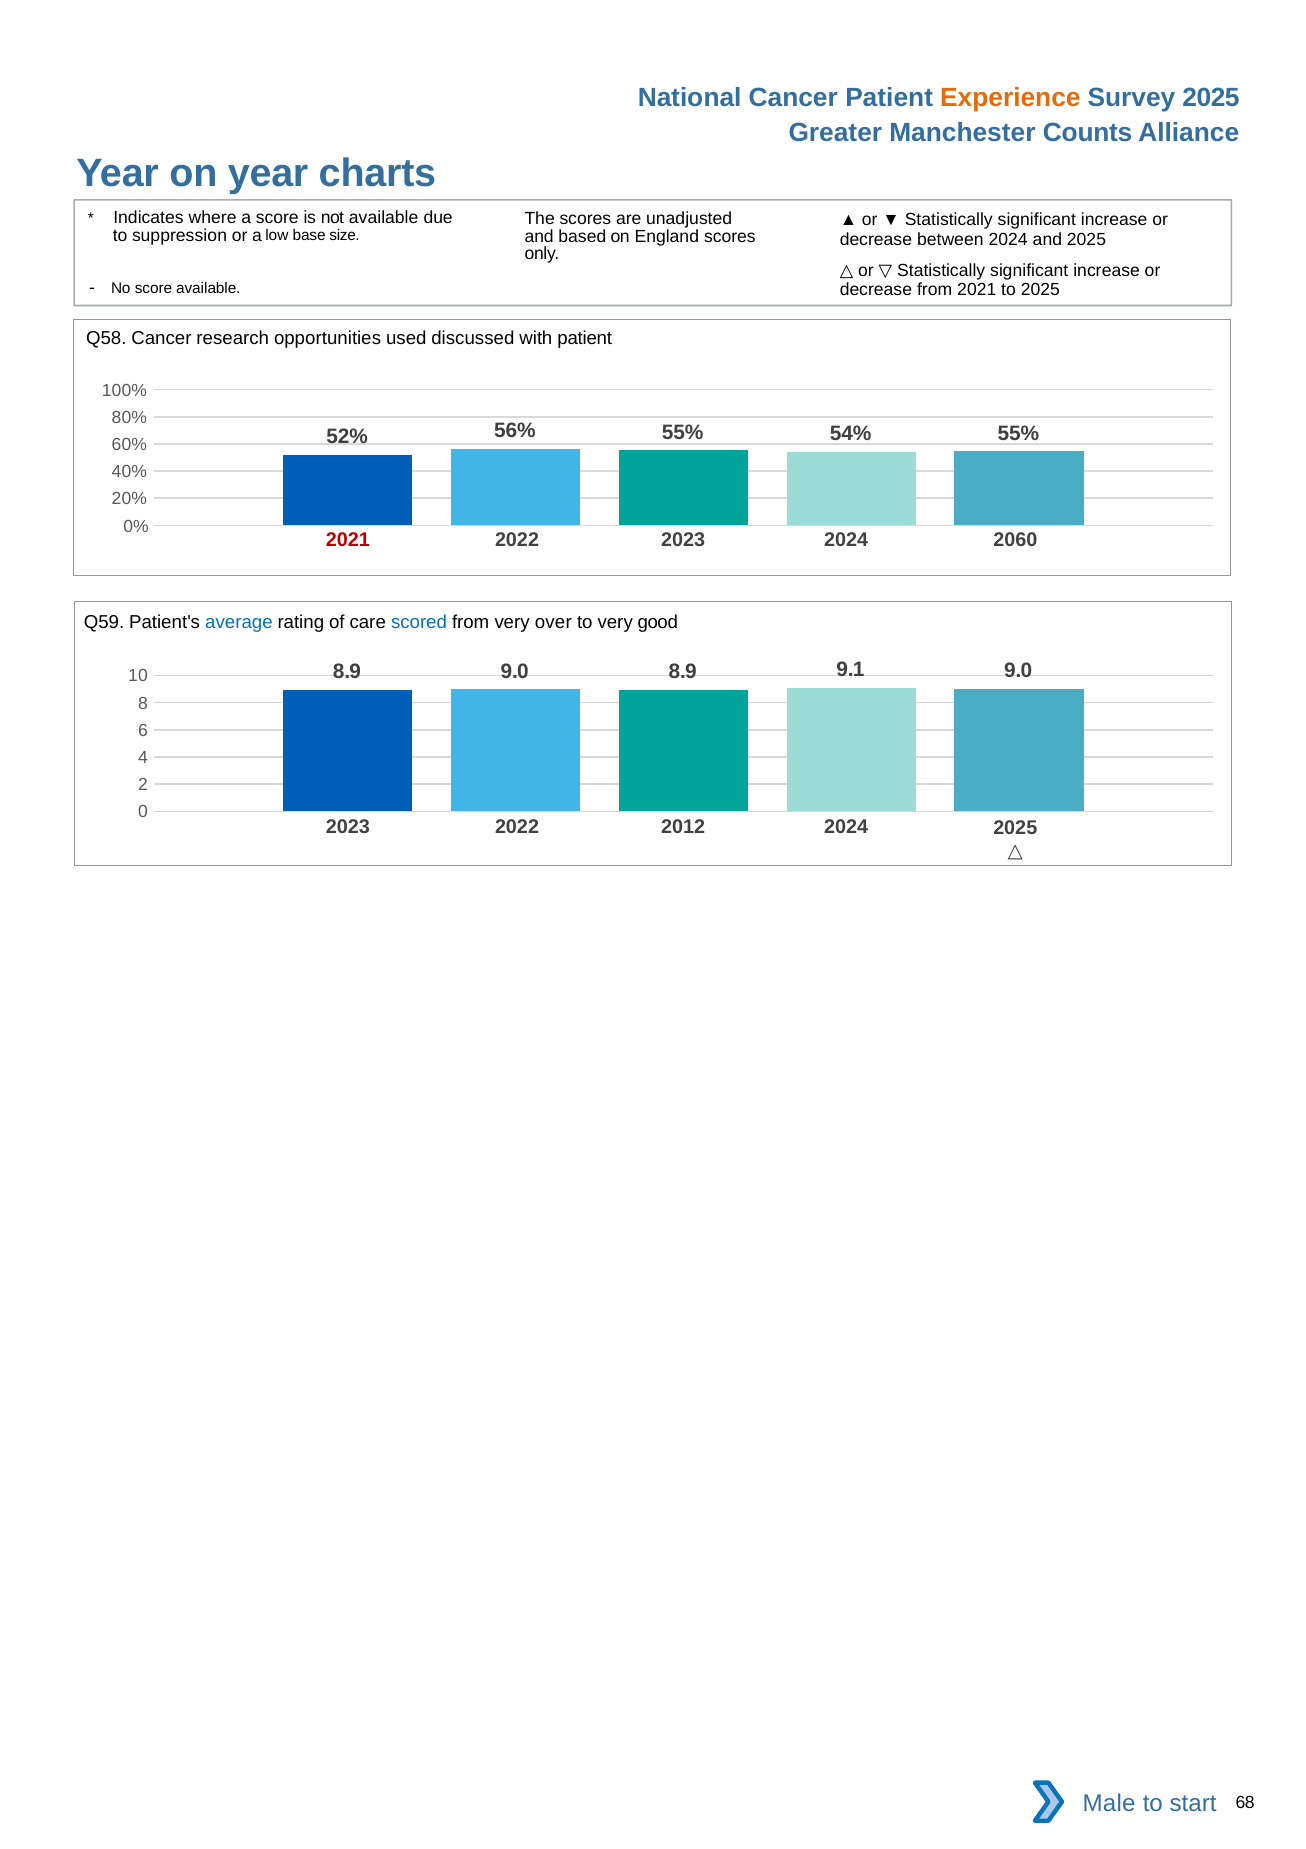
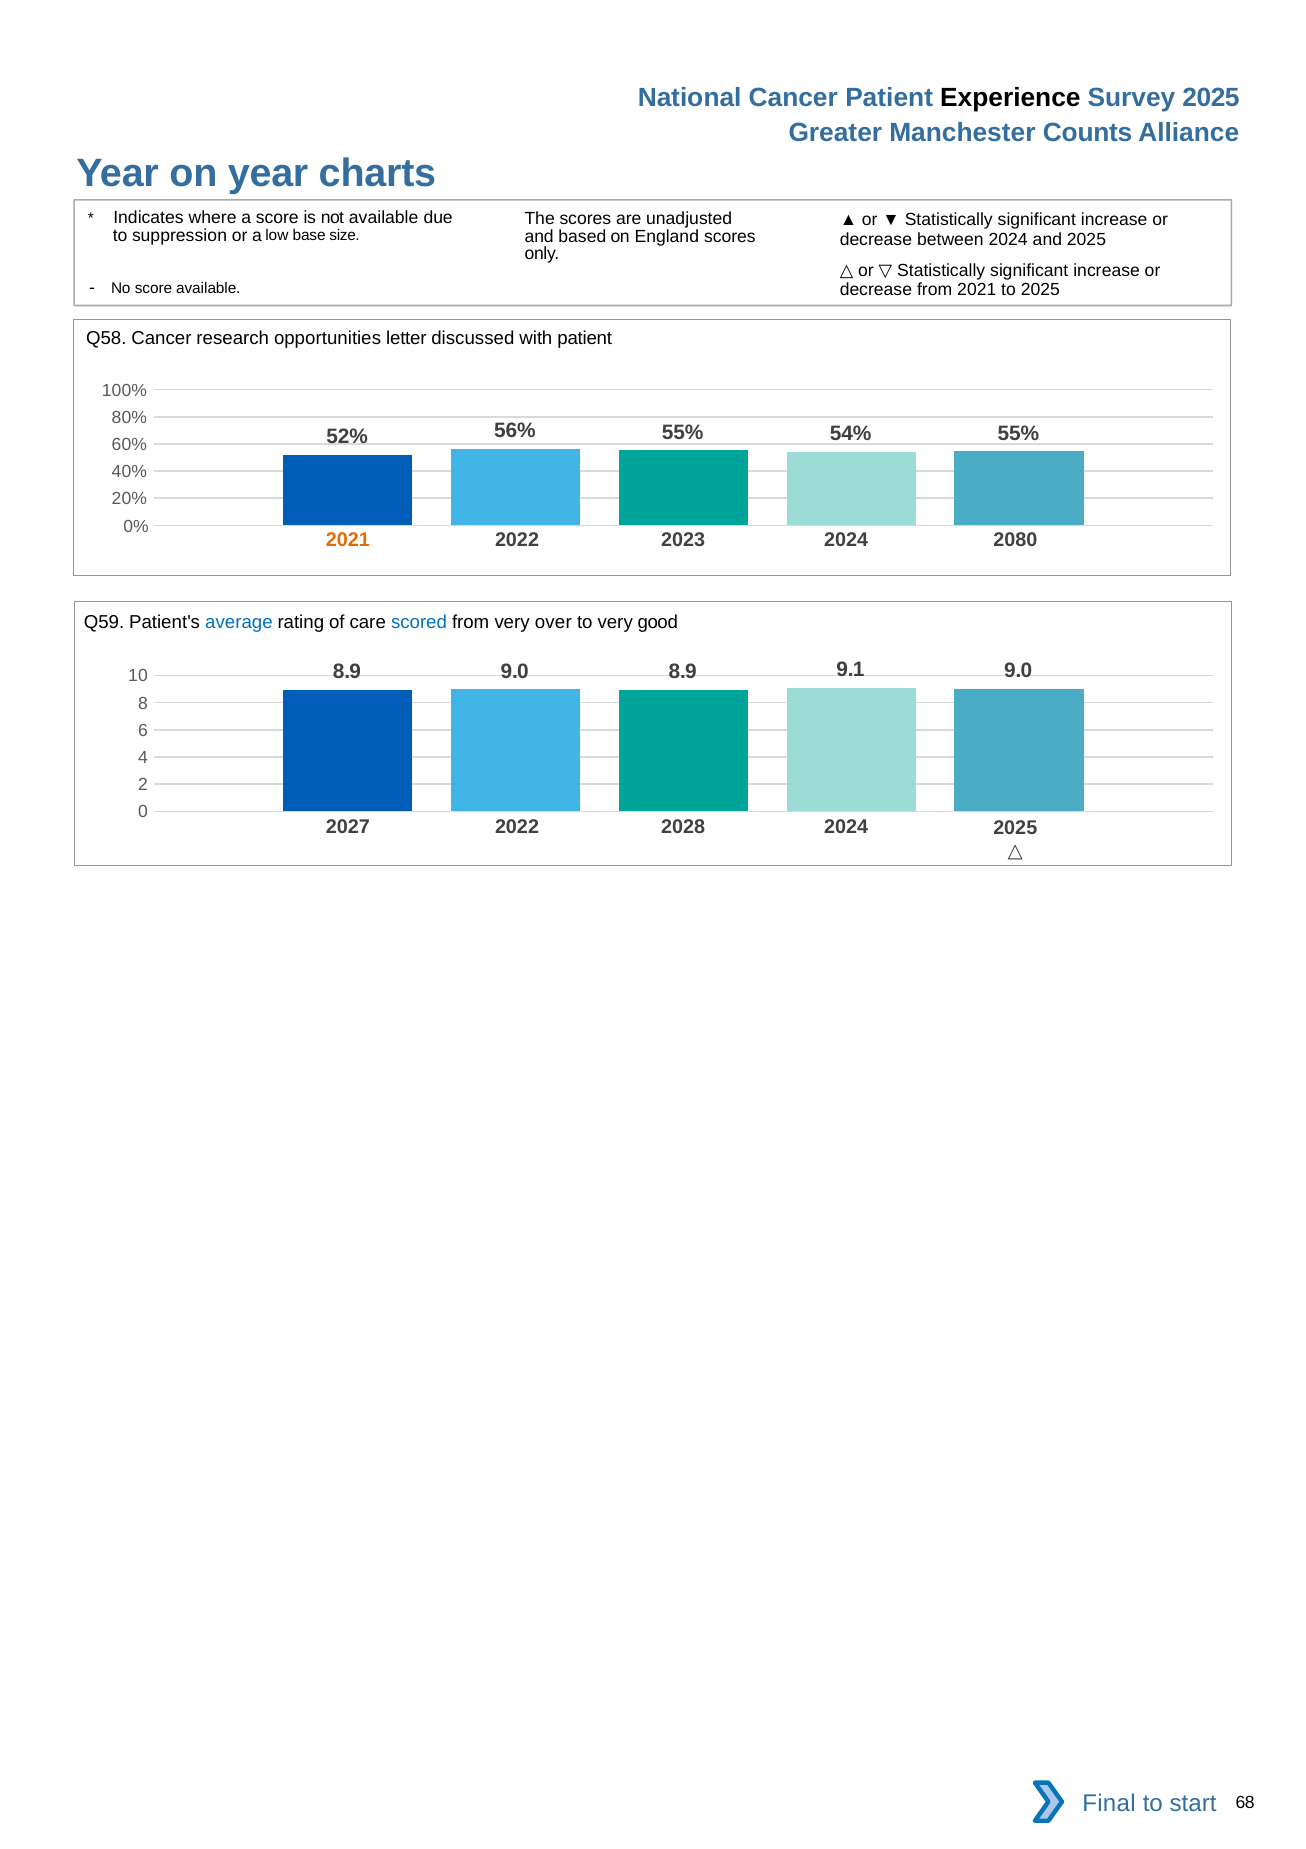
Experience colour: orange -> black
used: used -> letter
2021 at (348, 539) colour: red -> orange
2060: 2060 -> 2080
2023 at (348, 827): 2023 -> 2027
2012: 2012 -> 2028
Male: Male -> Final
